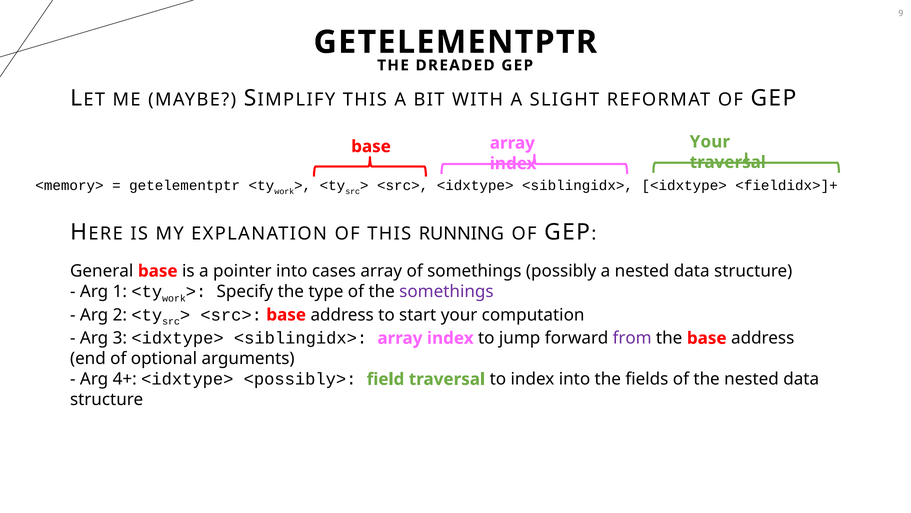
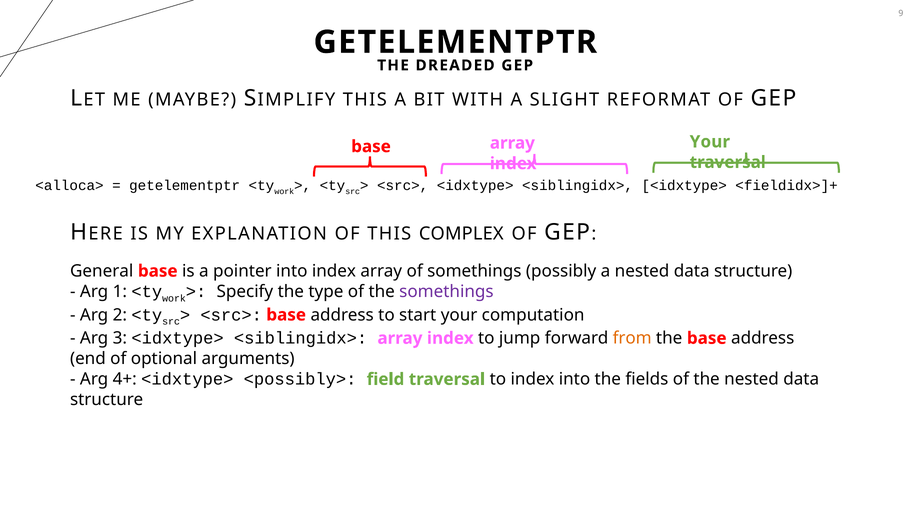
<memory>: <memory> -> <alloca>
RUNNING: RUNNING -> COMPLEX
into cases: cases -> index
from colour: purple -> orange
